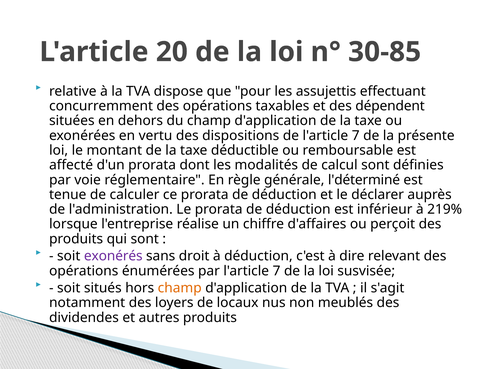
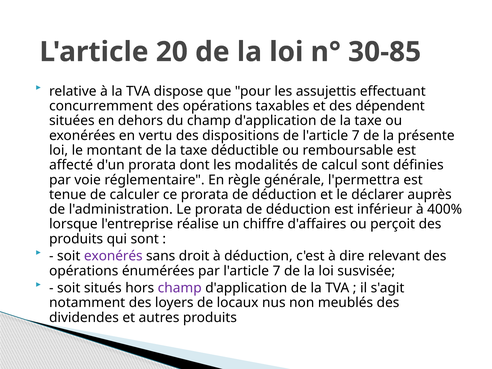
l'déterminé: l'déterminé -> l'permettra
219%: 219% -> 400%
champ at (180, 288) colour: orange -> purple
